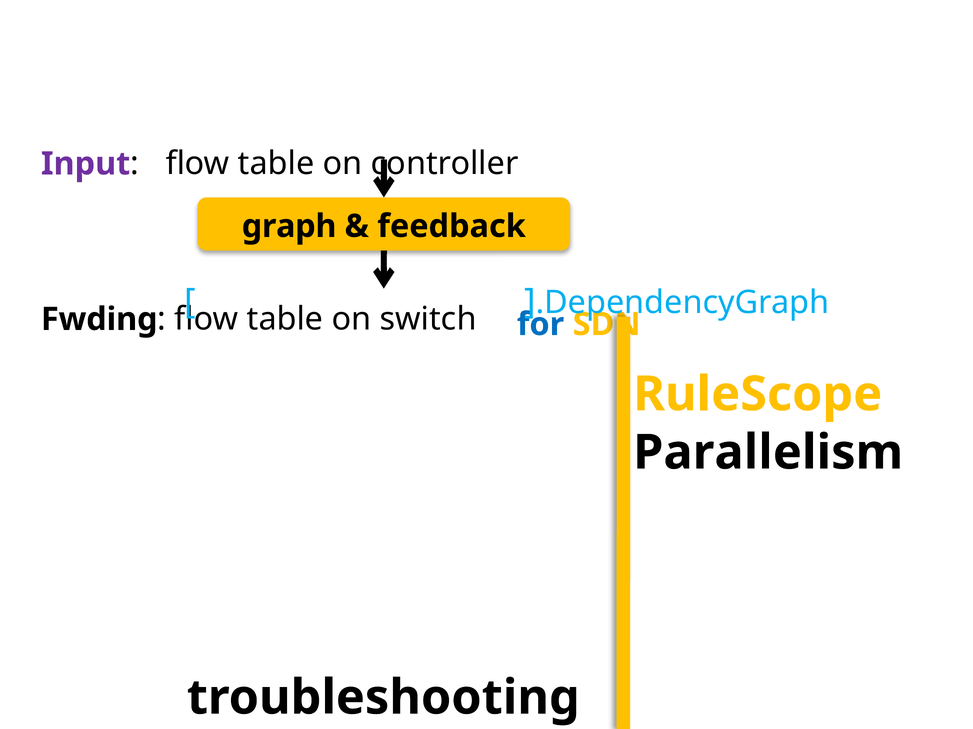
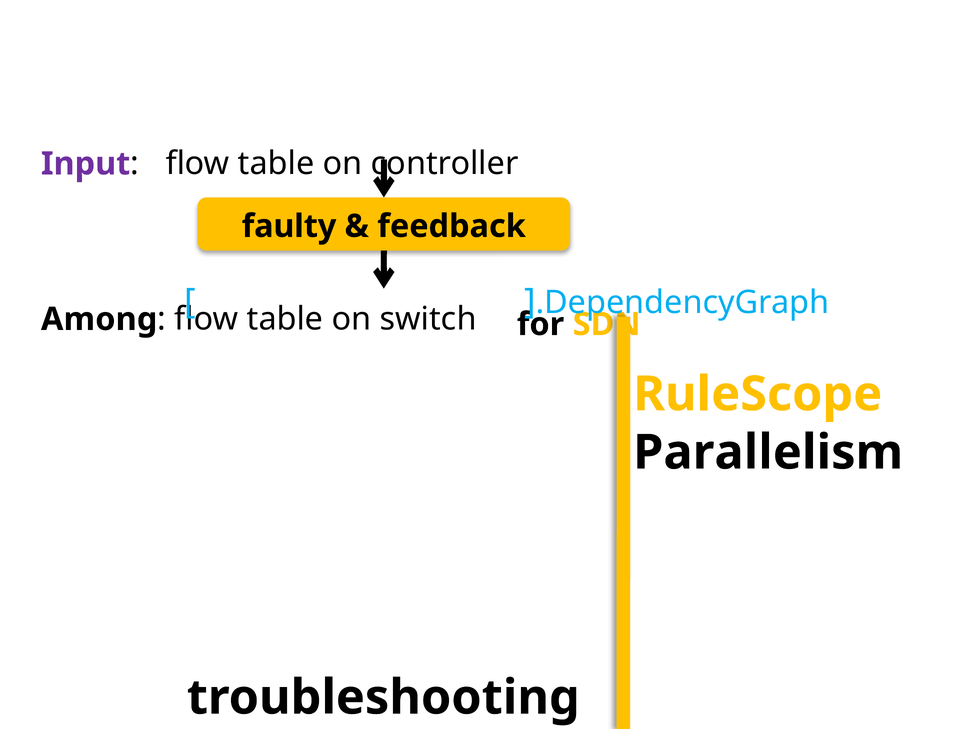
graph at (289, 226): graph -> faulty
Fwding: Fwding -> Among
for colour: blue -> black
